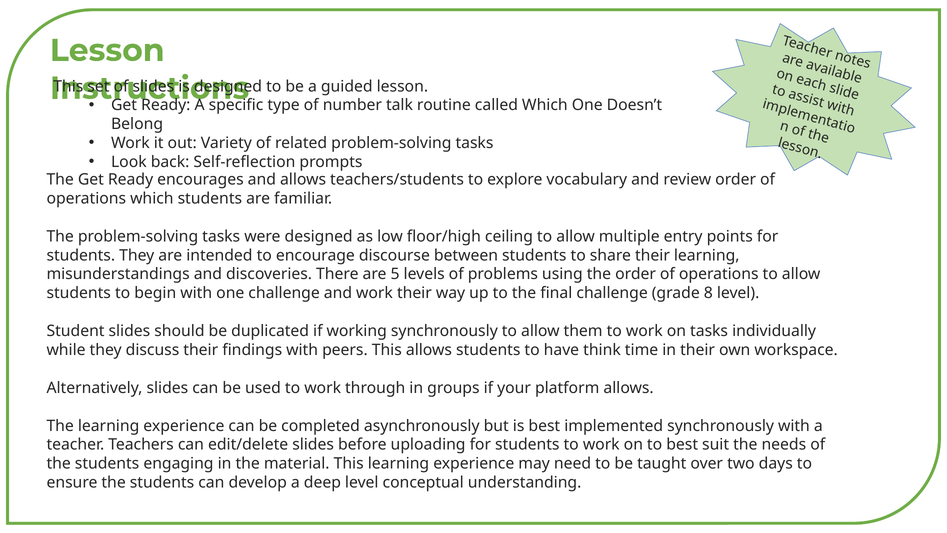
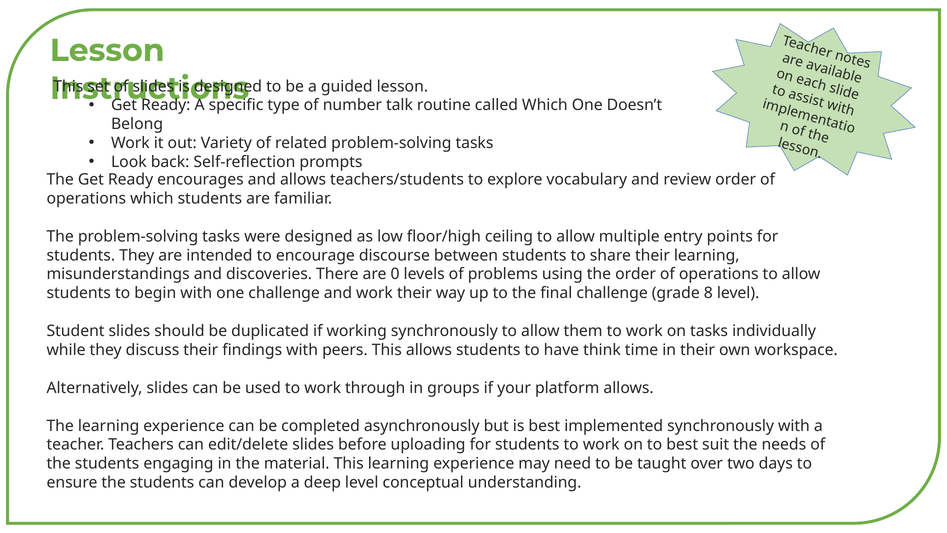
5: 5 -> 0
